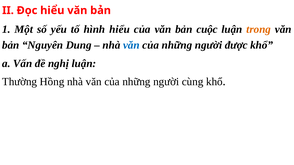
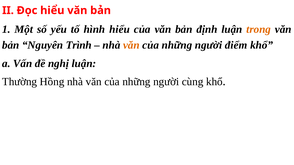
cuộc: cuộc -> định
Dung: Dung -> Trình
văn at (131, 45) colour: blue -> orange
được: được -> điểm
